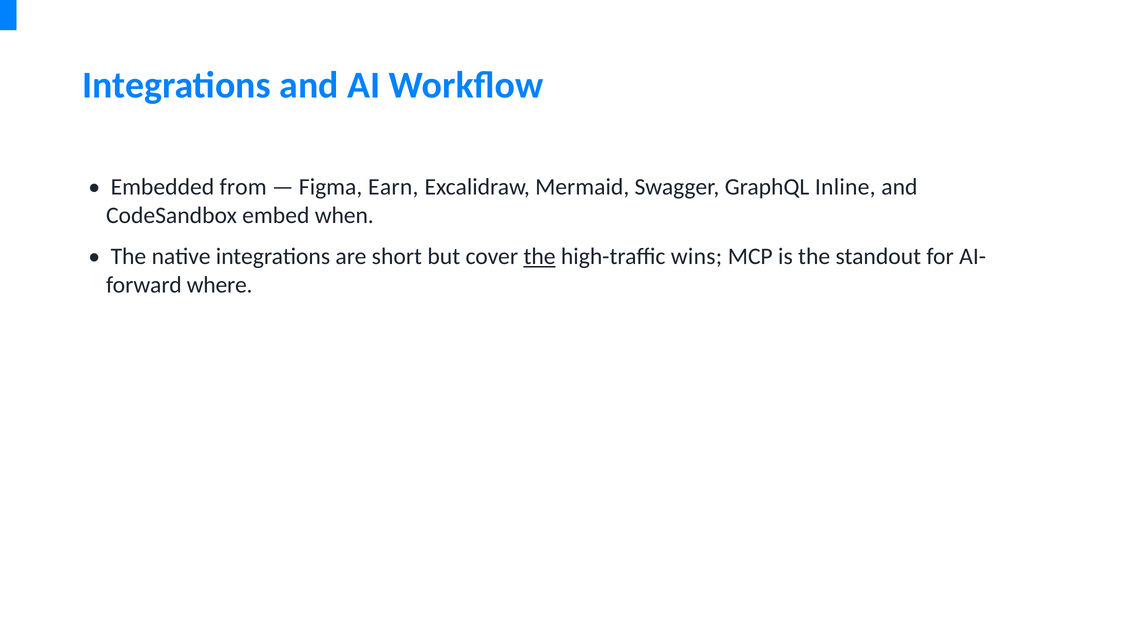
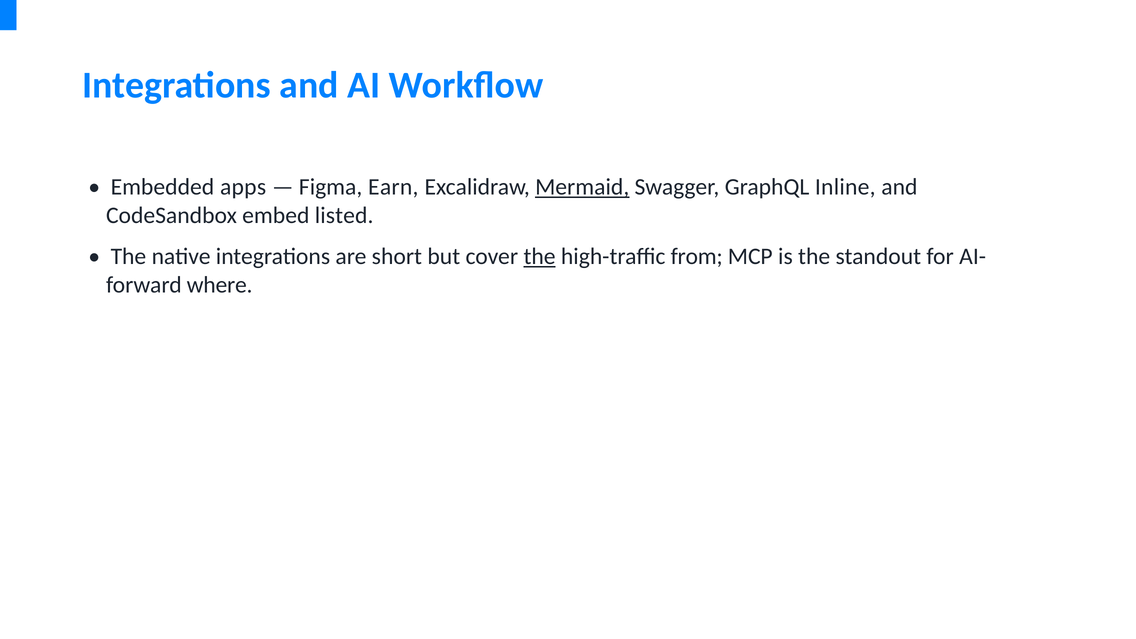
from: from -> apps
Mermaid underline: none -> present
when: when -> listed
wins: wins -> from
